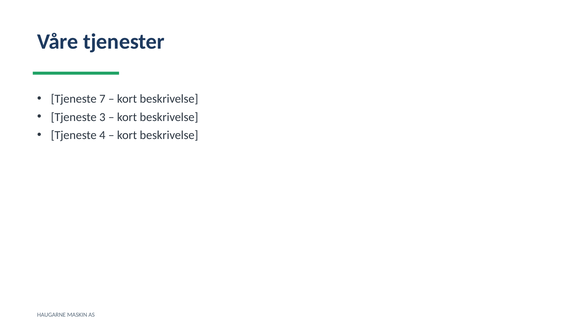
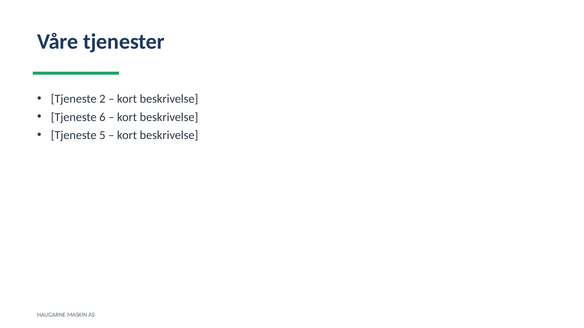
7: 7 -> 2
3: 3 -> 6
4: 4 -> 5
